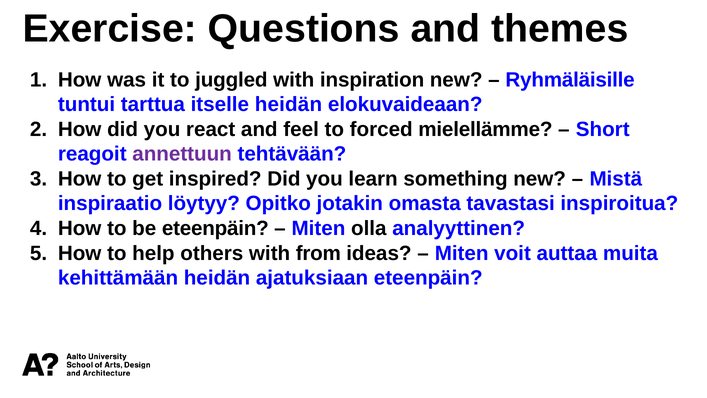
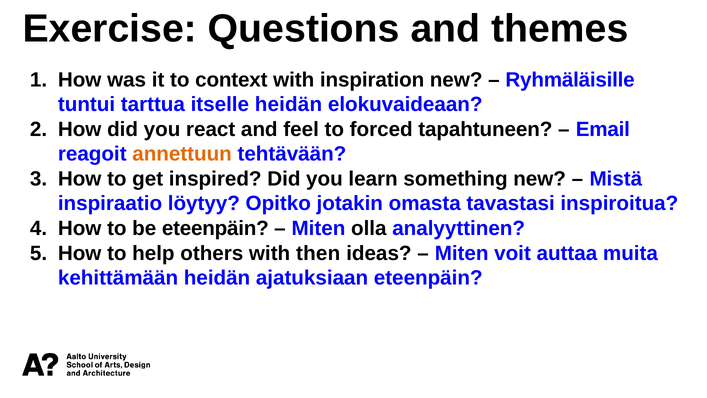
juggled: juggled -> context
mielellämme: mielellämme -> tapahtuneen
Short: Short -> Email
annettuun colour: purple -> orange
from: from -> then
